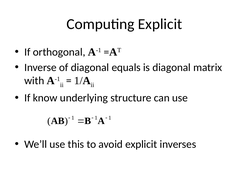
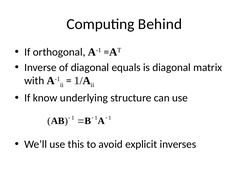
Computing Explicit: Explicit -> Behind
